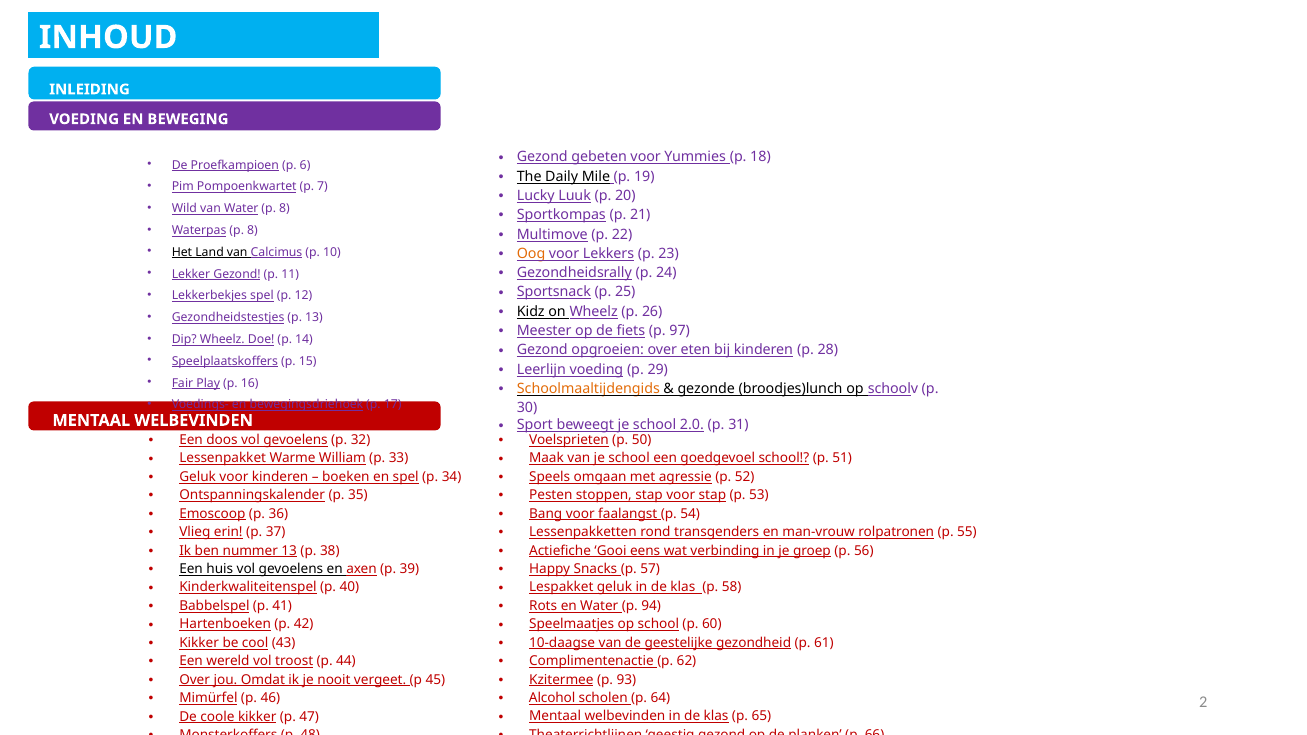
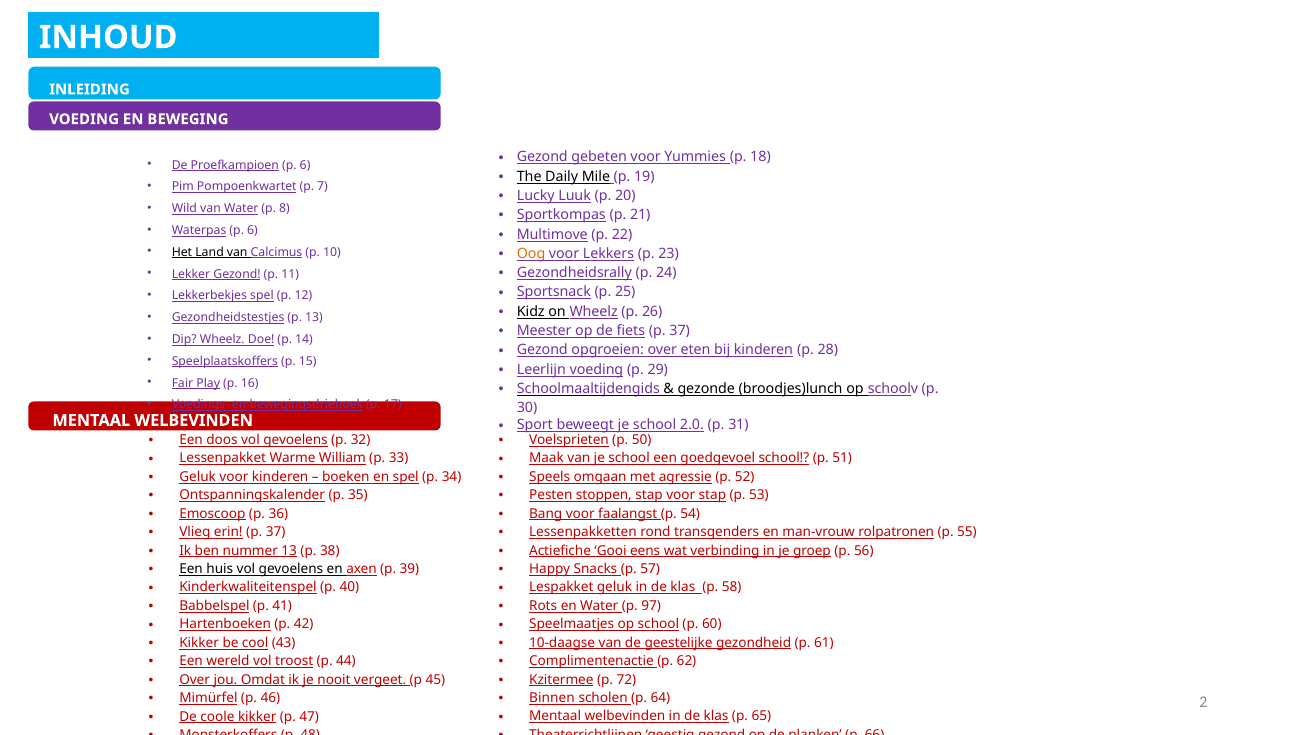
Waterpas p 8: 8 -> 6
fiets p 97: 97 -> 37
Schoolmaaltijdengids colour: orange -> purple
94: 94 -> 97
93: 93 -> 72
Alcohol: Alcohol -> Binnen
